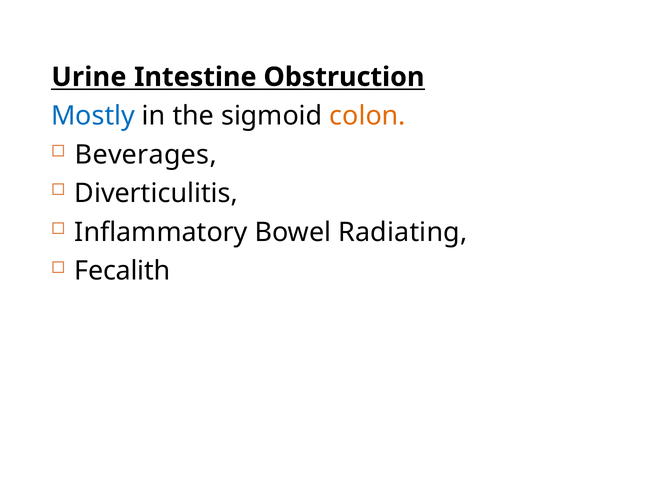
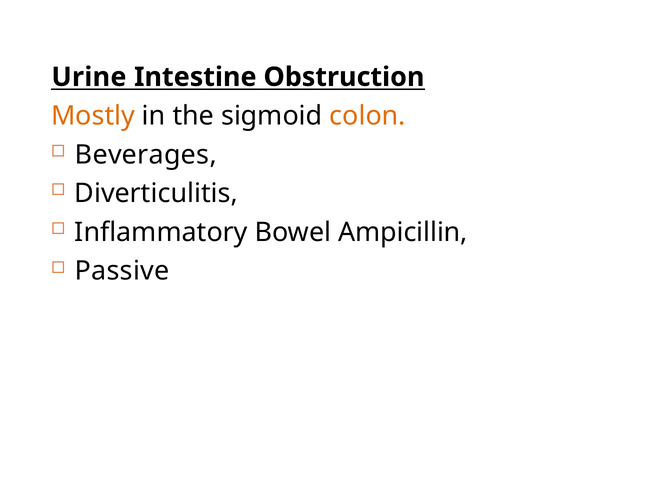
Mostly colour: blue -> orange
Radiating: Radiating -> Ampicillin
Fecalith: Fecalith -> Passive
